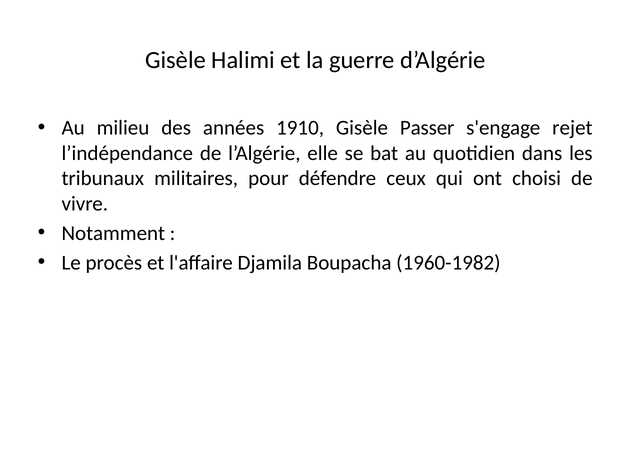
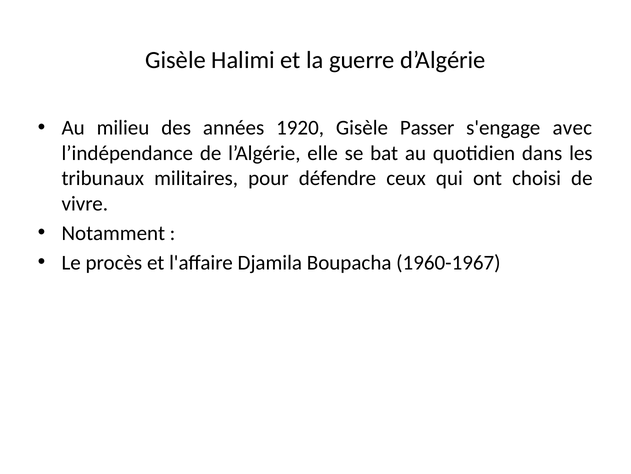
1910: 1910 -> 1920
rejet: rejet -> avec
1960-1982: 1960-1982 -> 1960-1967
